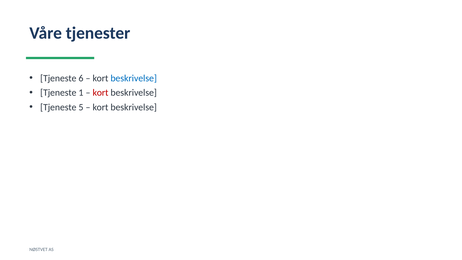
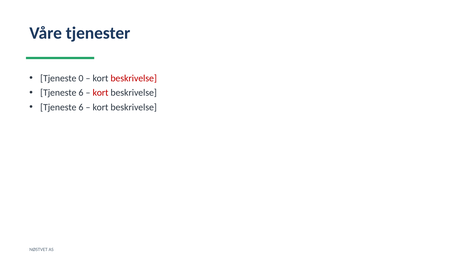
6: 6 -> 0
beskrivelse at (134, 78) colour: blue -> red
1 at (81, 93): 1 -> 6
5 at (81, 107): 5 -> 6
